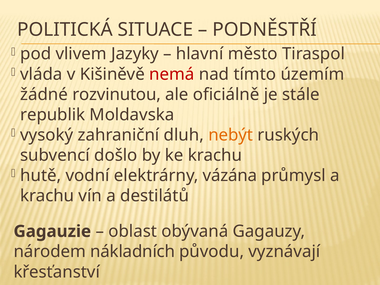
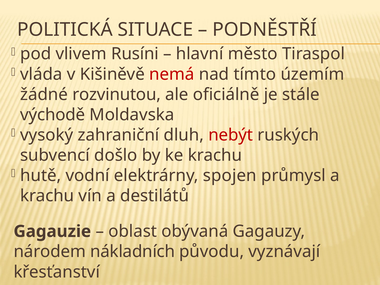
Jazyky: Jazyky -> Rusíni
republik: republik -> východě
nebýt colour: orange -> red
vázána: vázána -> spojen
